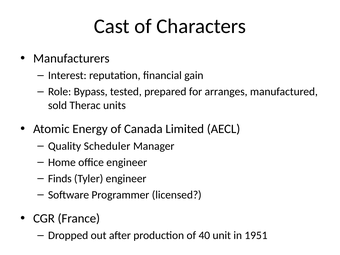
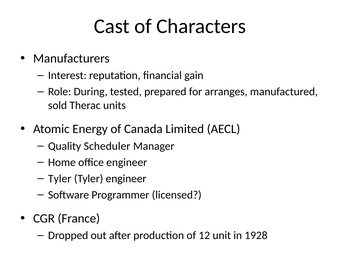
Bypass: Bypass -> During
Finds at (60, 179): Finds -> Tyler
40: 40 -> 12
1951: 1951 -> 1928
